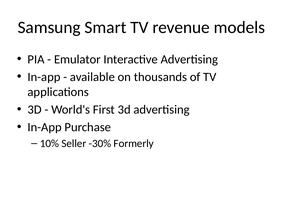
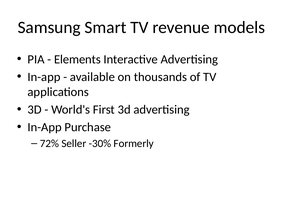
Emulator: Emulator -> Elements
10%: 10% -> 72%
